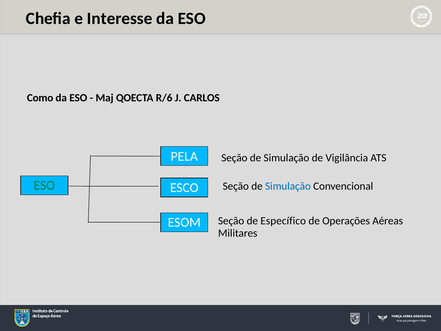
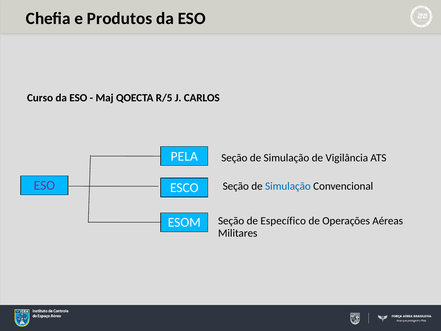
Interesse: Interesse -> Produtos
Como: Como -> Curso
R/6: R/6 -> R/5
ESO at (44, 185) colour: green -> purple
